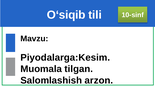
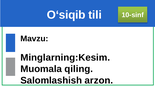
Piyodalarga:Kesim: Piyodalarga:Kesim -> Minglarning:Kesim
tilgan: tilgan -> qiling
